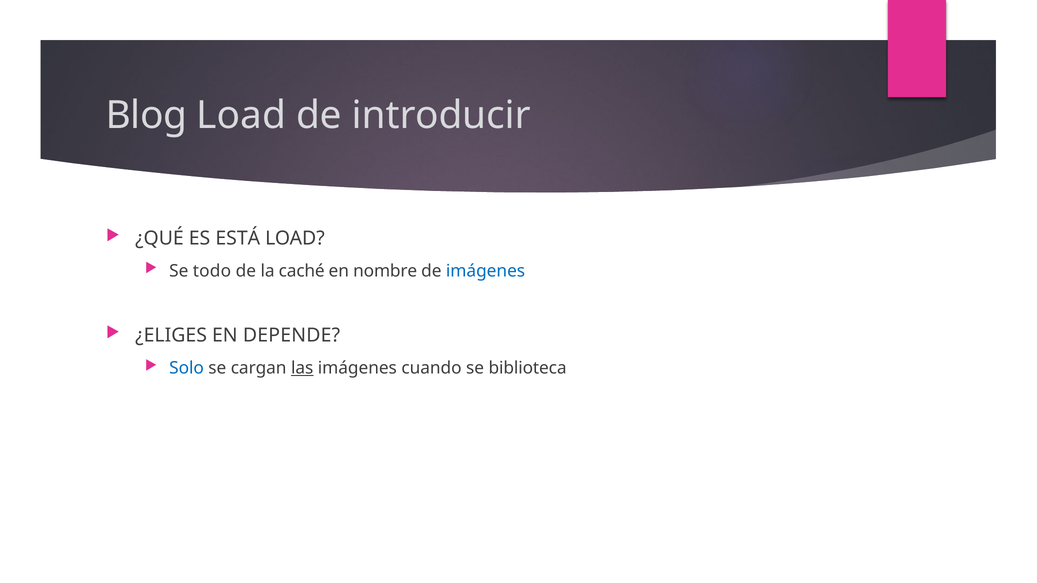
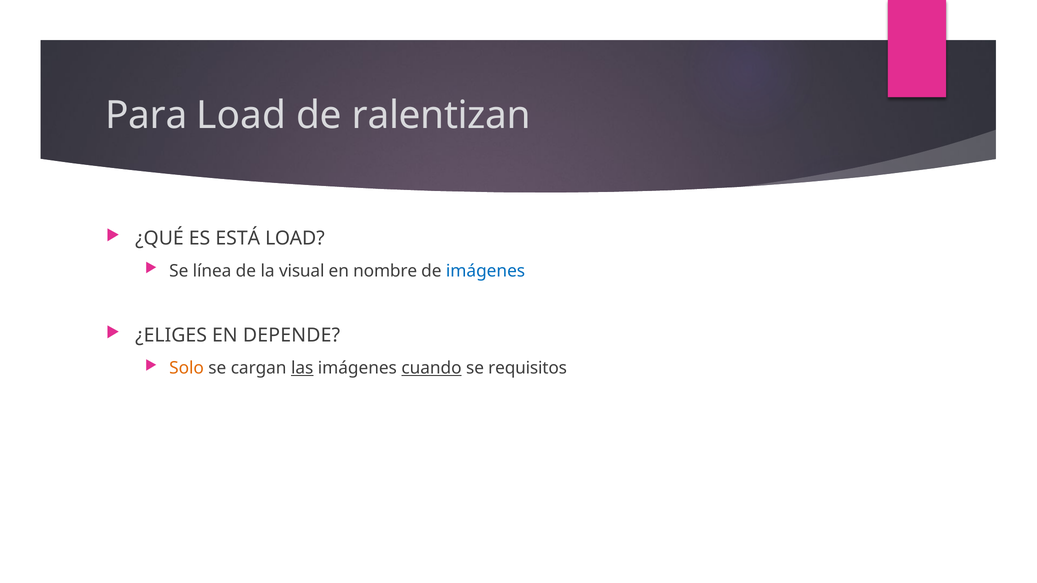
Blog: Blog -> Para
introducir: introducir -> ralentizan
todo: todo -> línea
caché: caché -> visual
Solo colour: blue -> orange
cuando underline: none -> present
biblioteca: biblioteca -> requisitos
